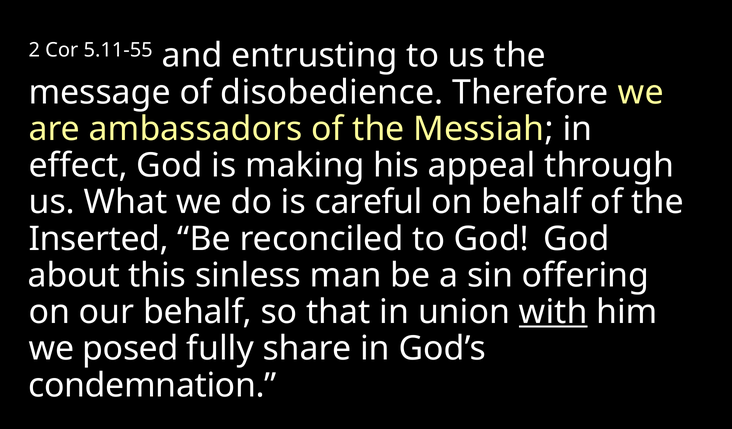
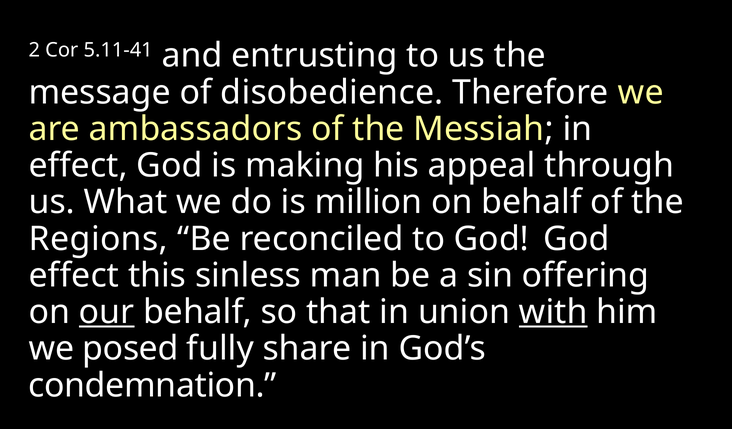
5.11-55: 5.11-55 -> 5.11-41
careful: careful -> million
Inserted: Inserted -> Regions
about at (74, 275): about -> effect
our underline: none -> present
